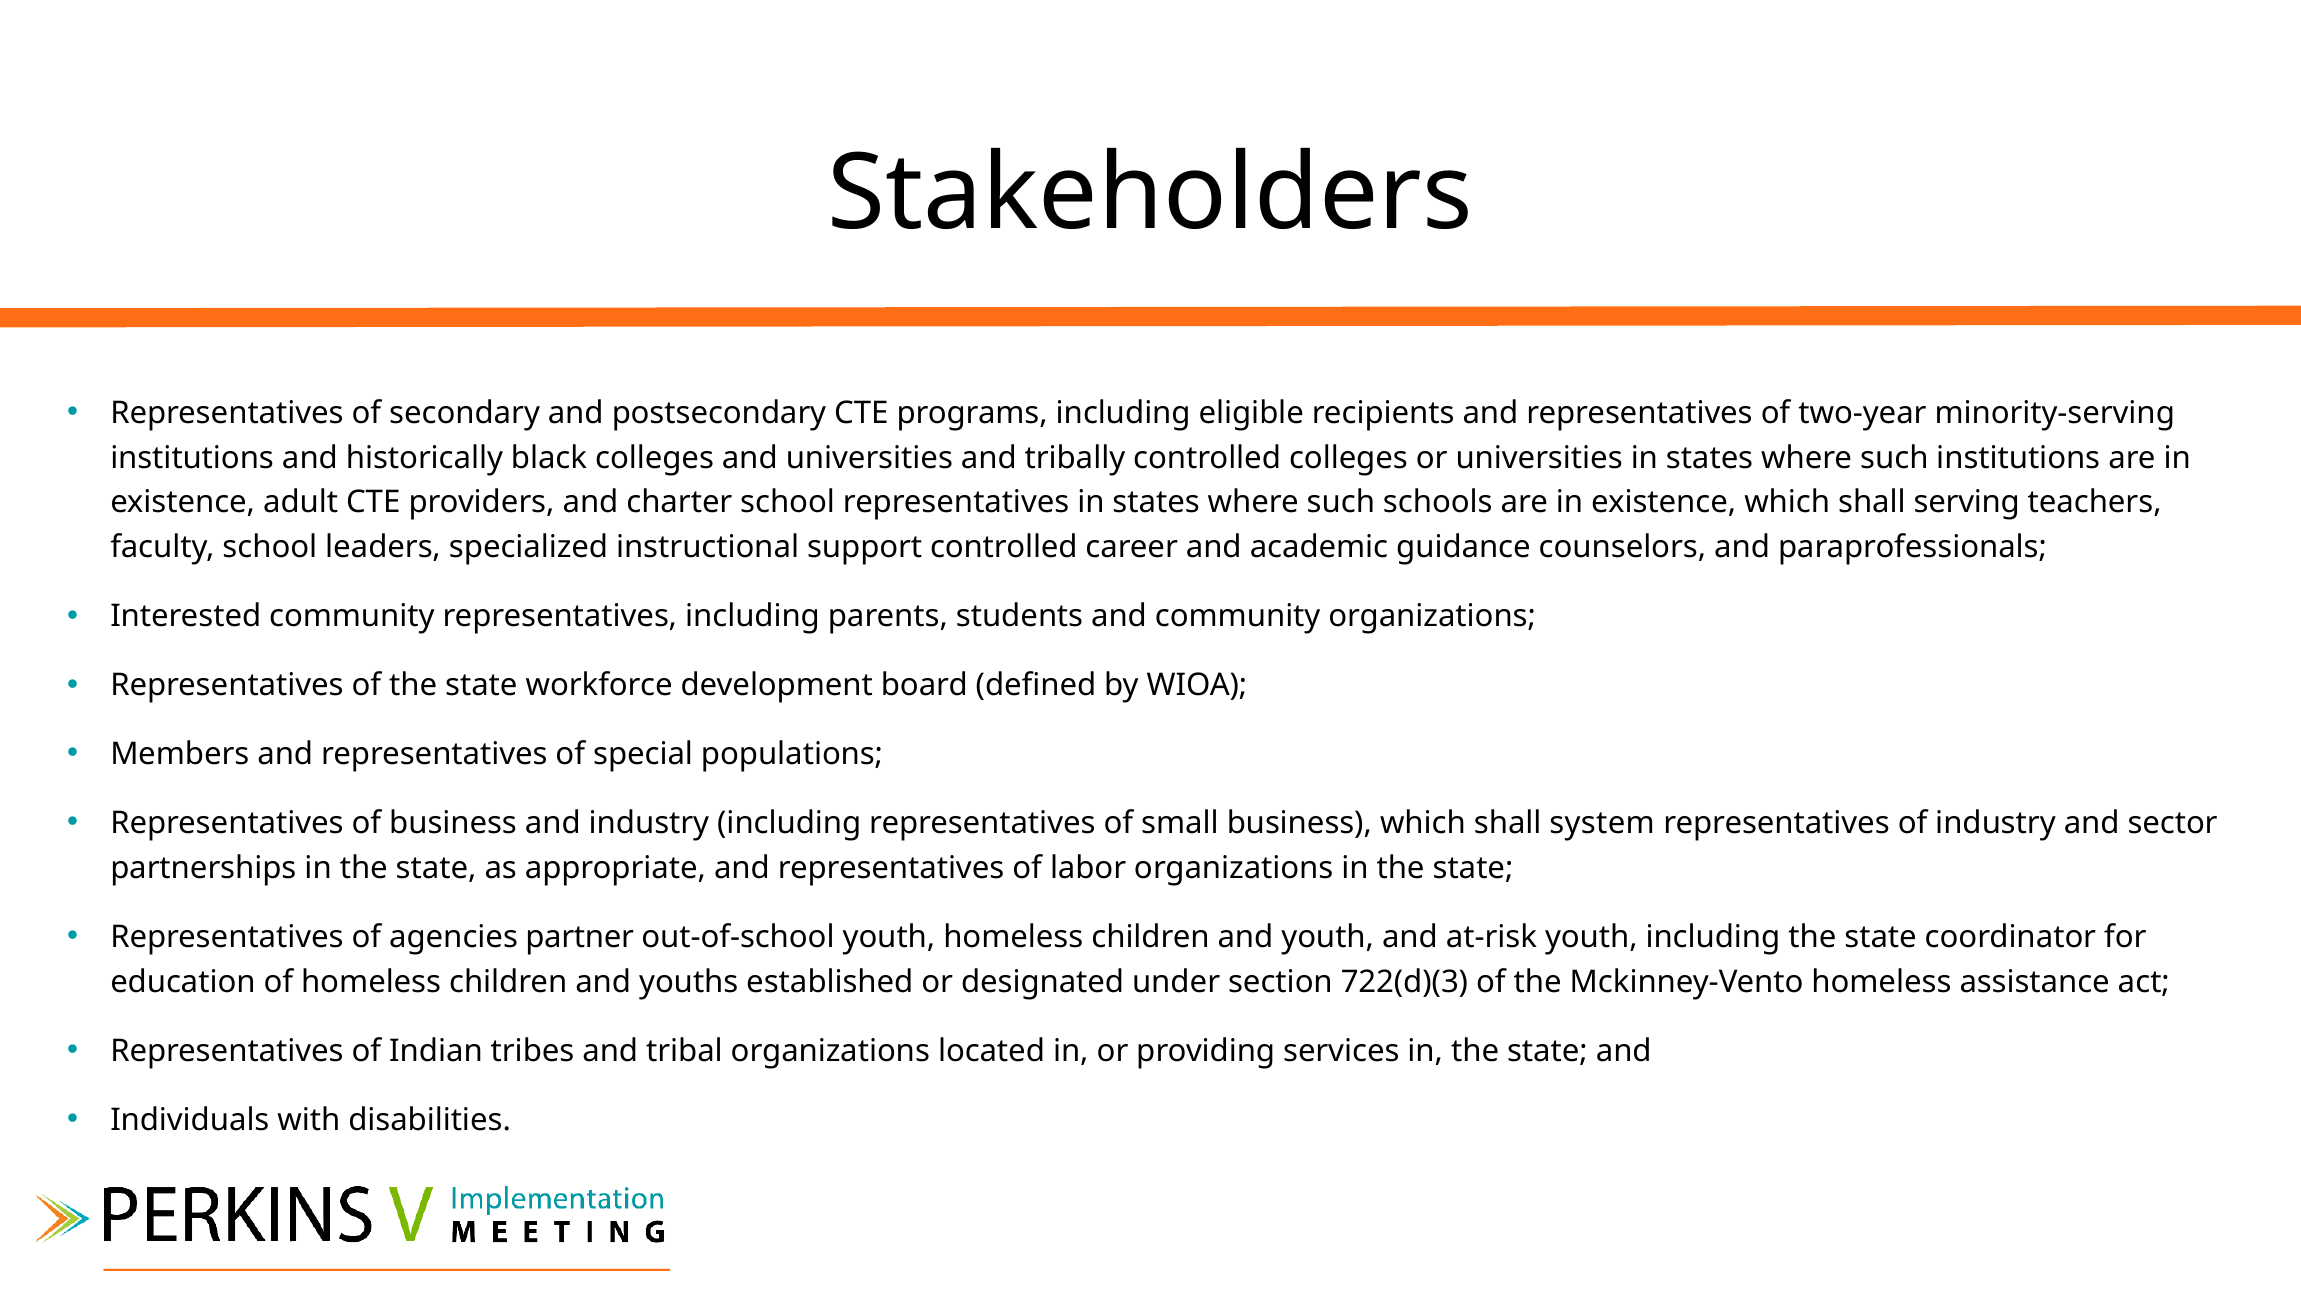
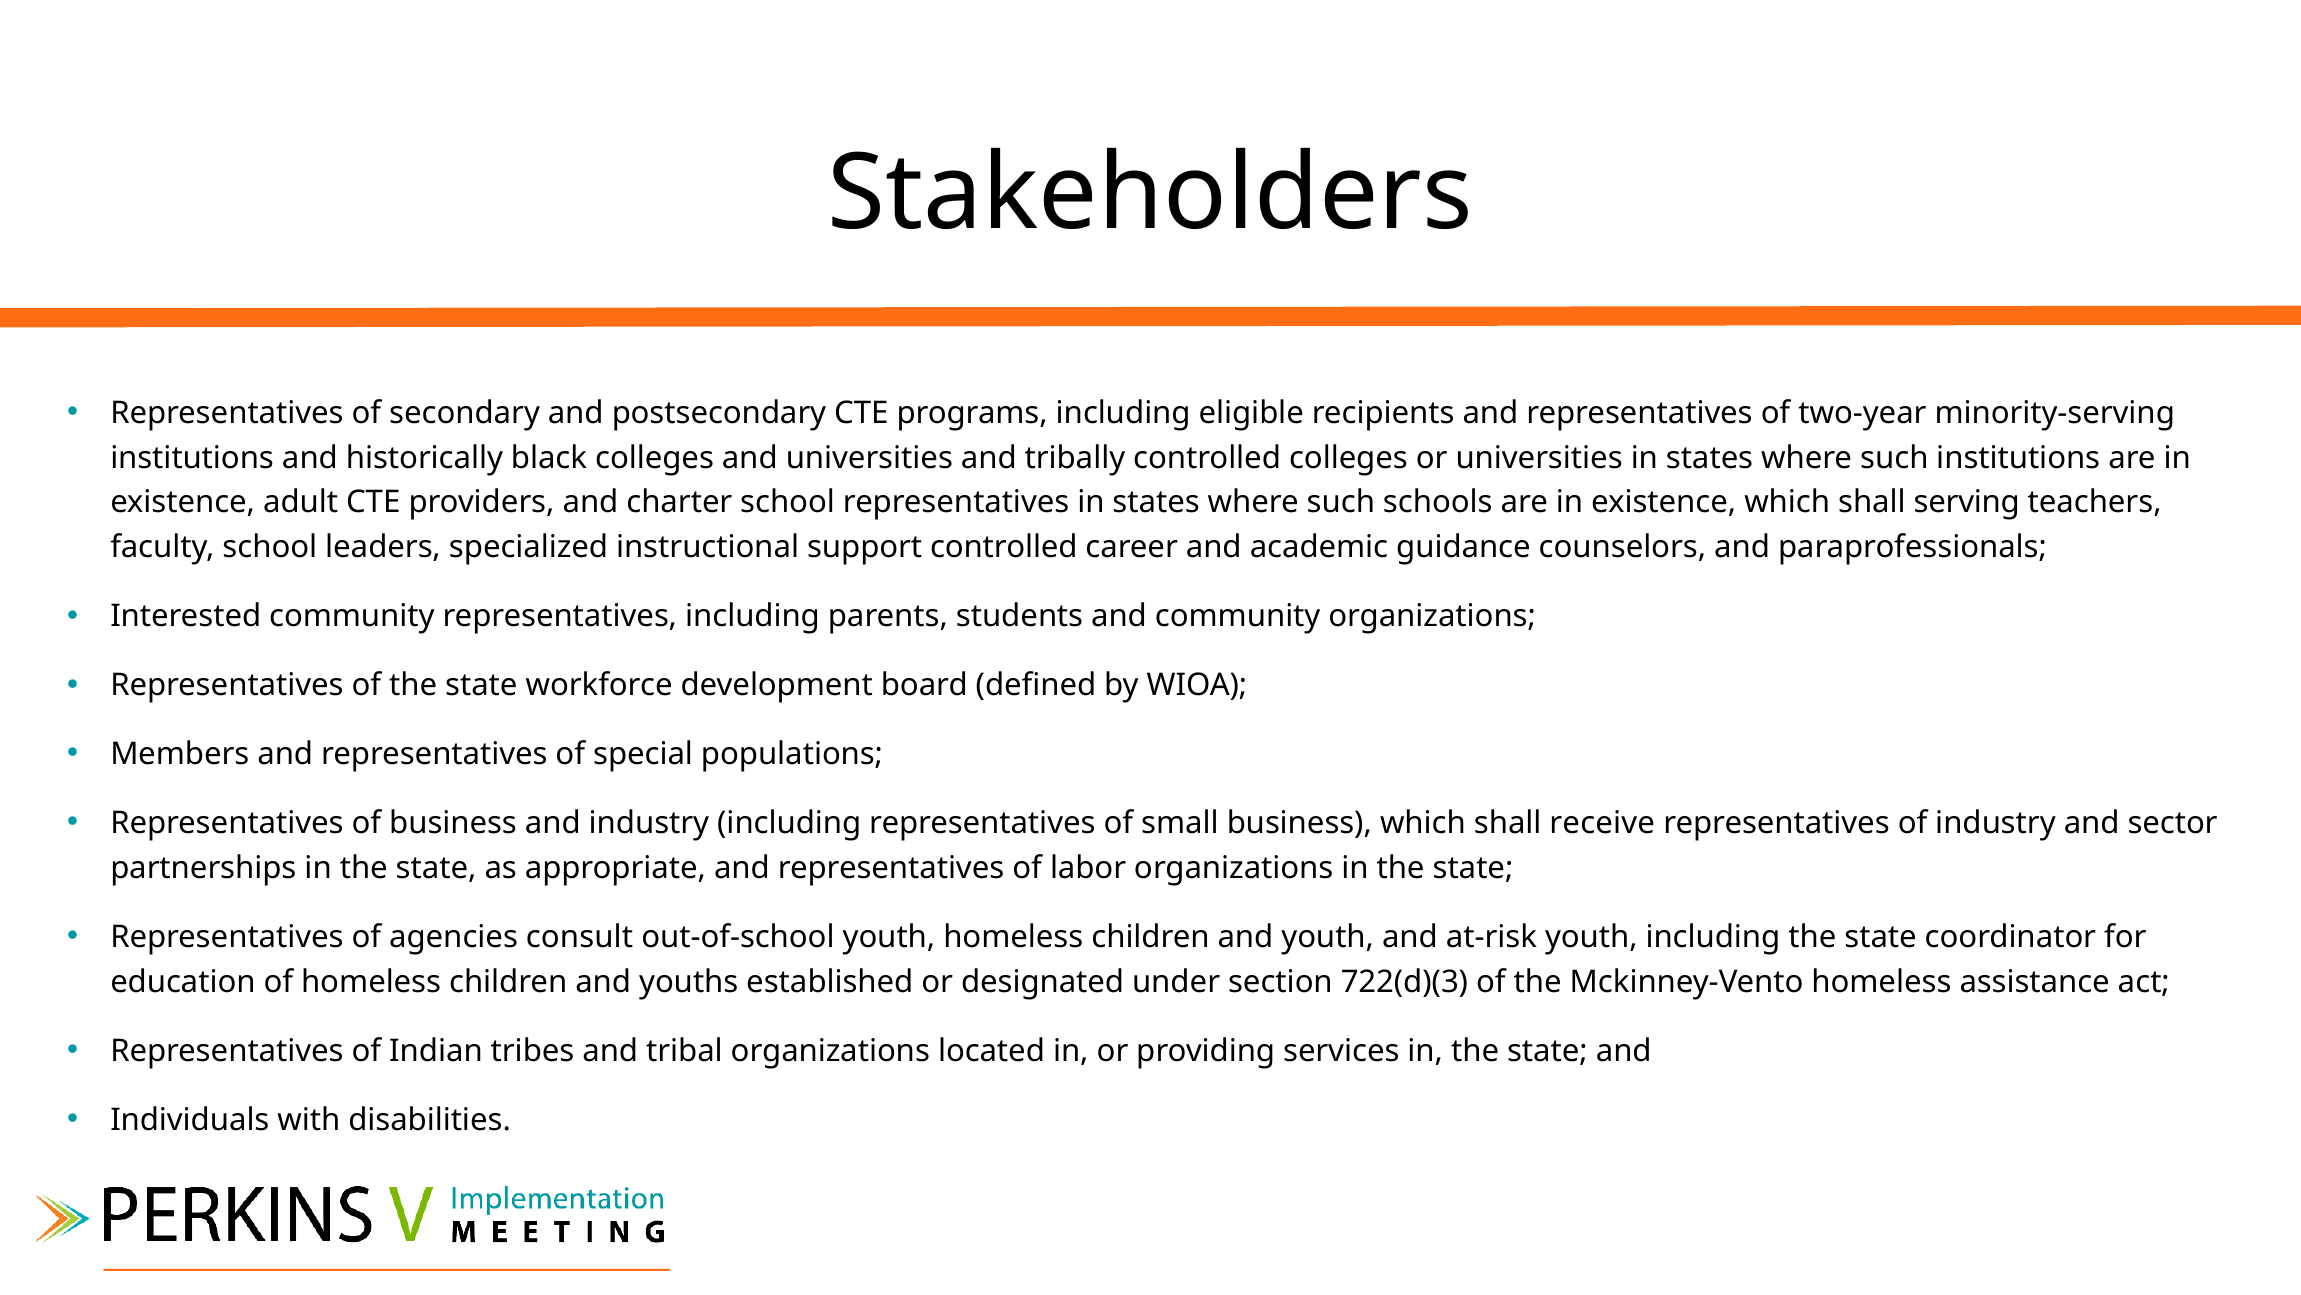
system: system -> receive
partner: partner -> consult
